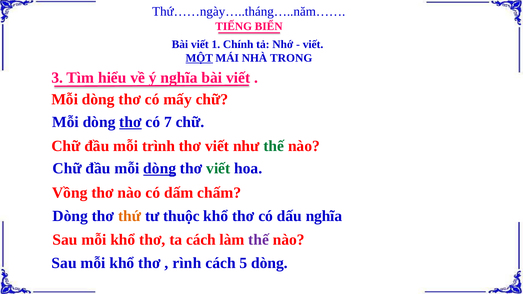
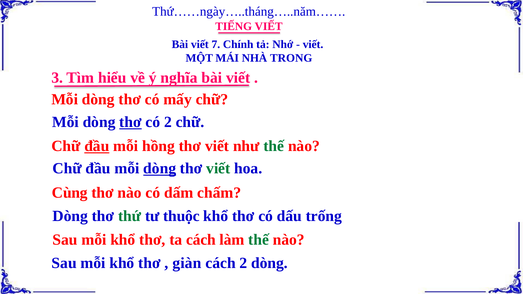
TIẾNG BIỂN: BIỂN -> VIẾT
1: 1 -> 7
MỘT underline: present -> none
có 7: 7 -> 2
đầu at (97, 146) underline: none -> present
trình: trình -> hồng
Vồng: Vồng -> Cùng
thứ colour: orange -> green
dấu nghĩa: nghĩa -> trống
thế at (259, 239) colour: purple -> green
rình: rình -> giàn
cách 5: 5 -> 2
